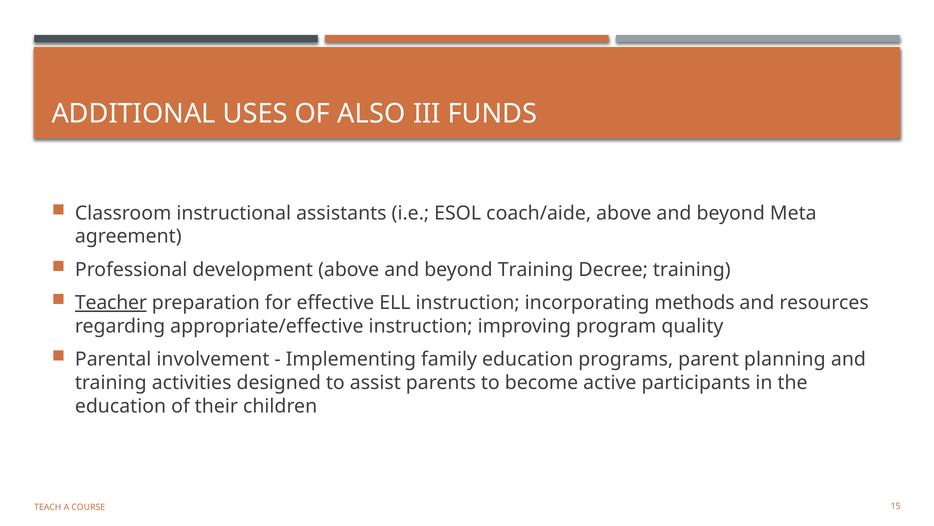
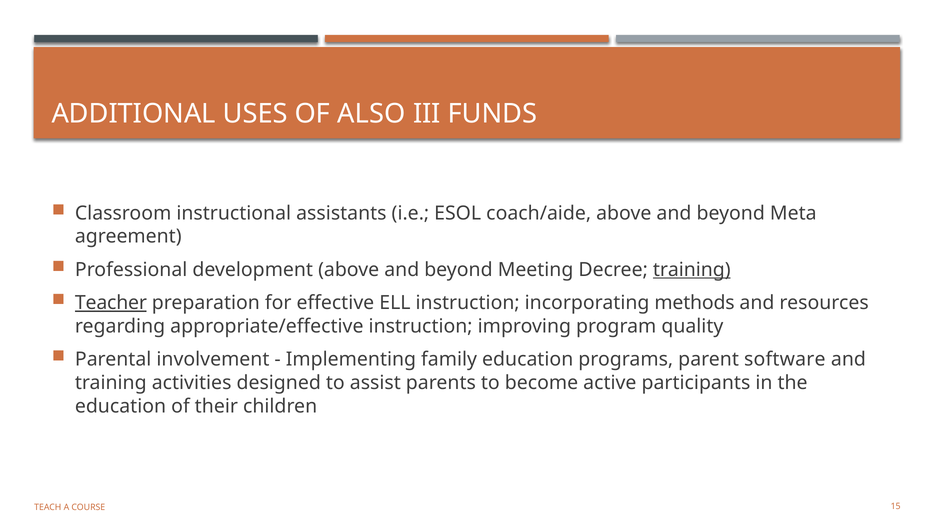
beyond Training: Training -> Meeting
training at (692, 269) underline: none -> present
planning: planning -> software
